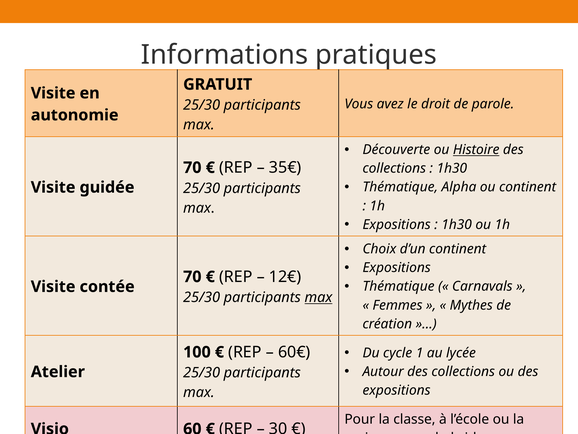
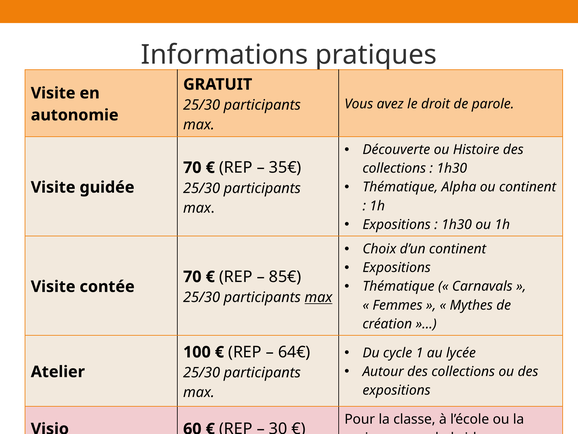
Histoire underline: present -> none
12€: 12€ -> 85€
60€: 60€ -> 64€
